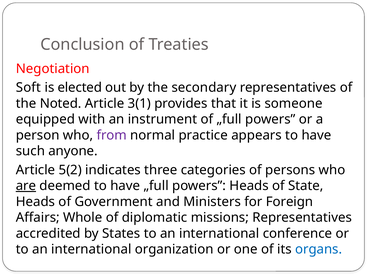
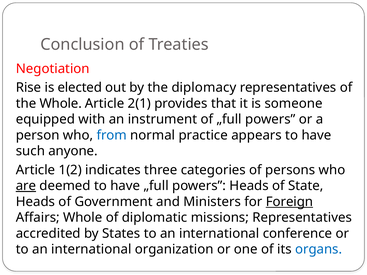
Soft: Soft -> Rise
secondary: secondary -> diplomacy
the Noted: Noted -> Whole
3(1: 3(1 -> 2(1
from colour: purple -> blue
5(2: 5(2 -> 1(2
Foreign underline: none -> present
